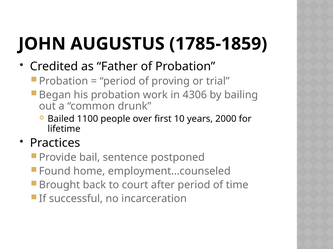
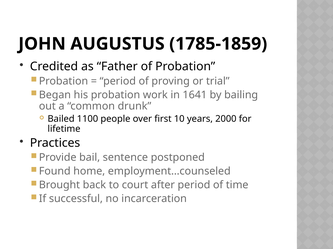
4306: 4306 -> 1641
